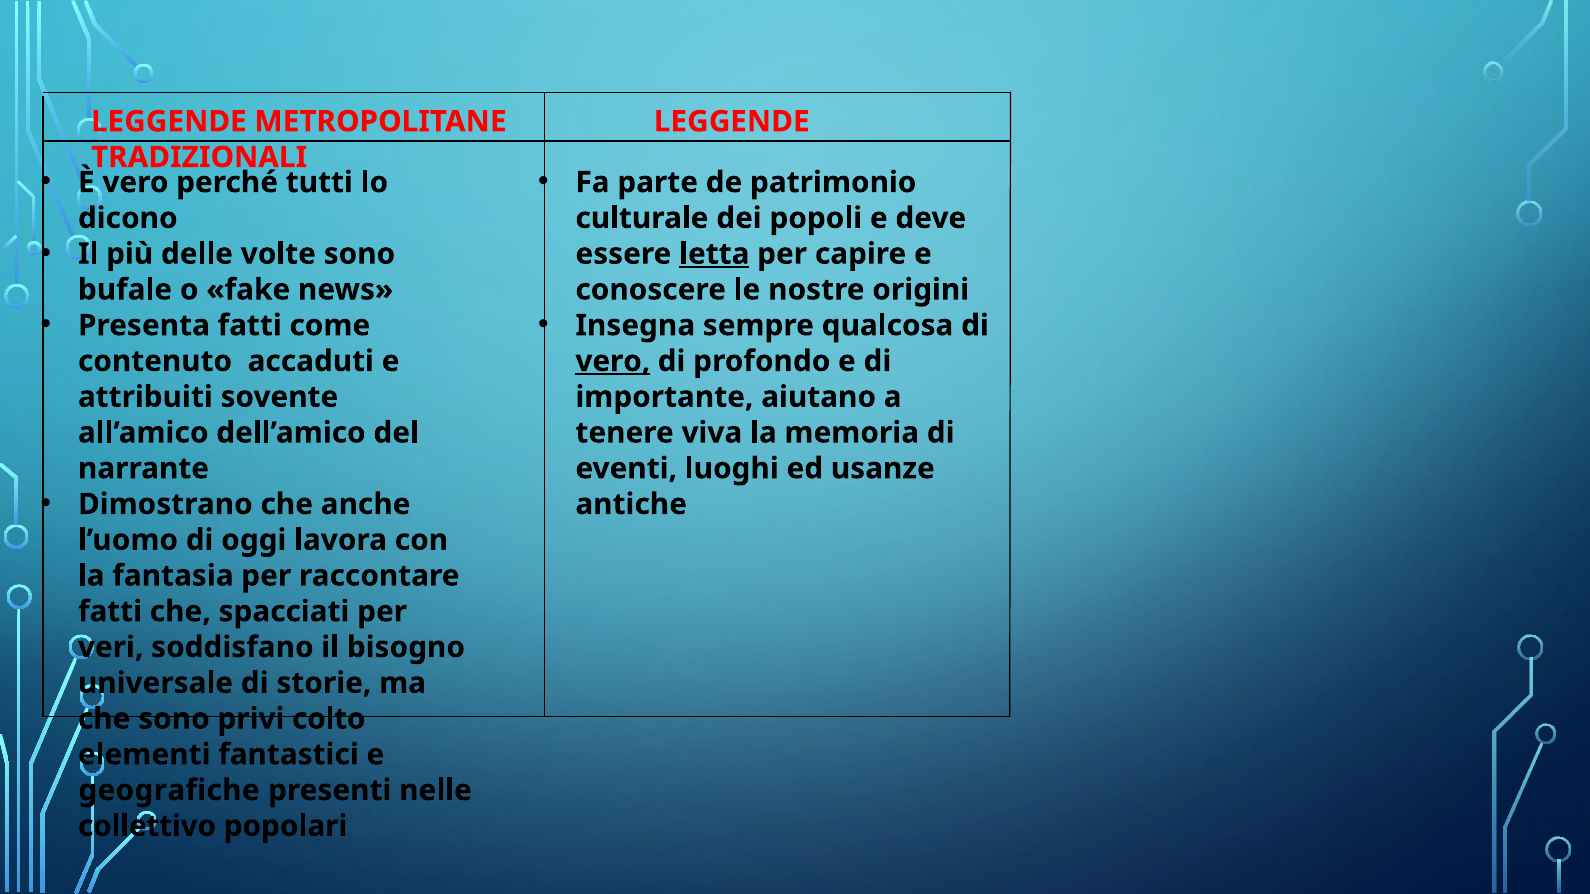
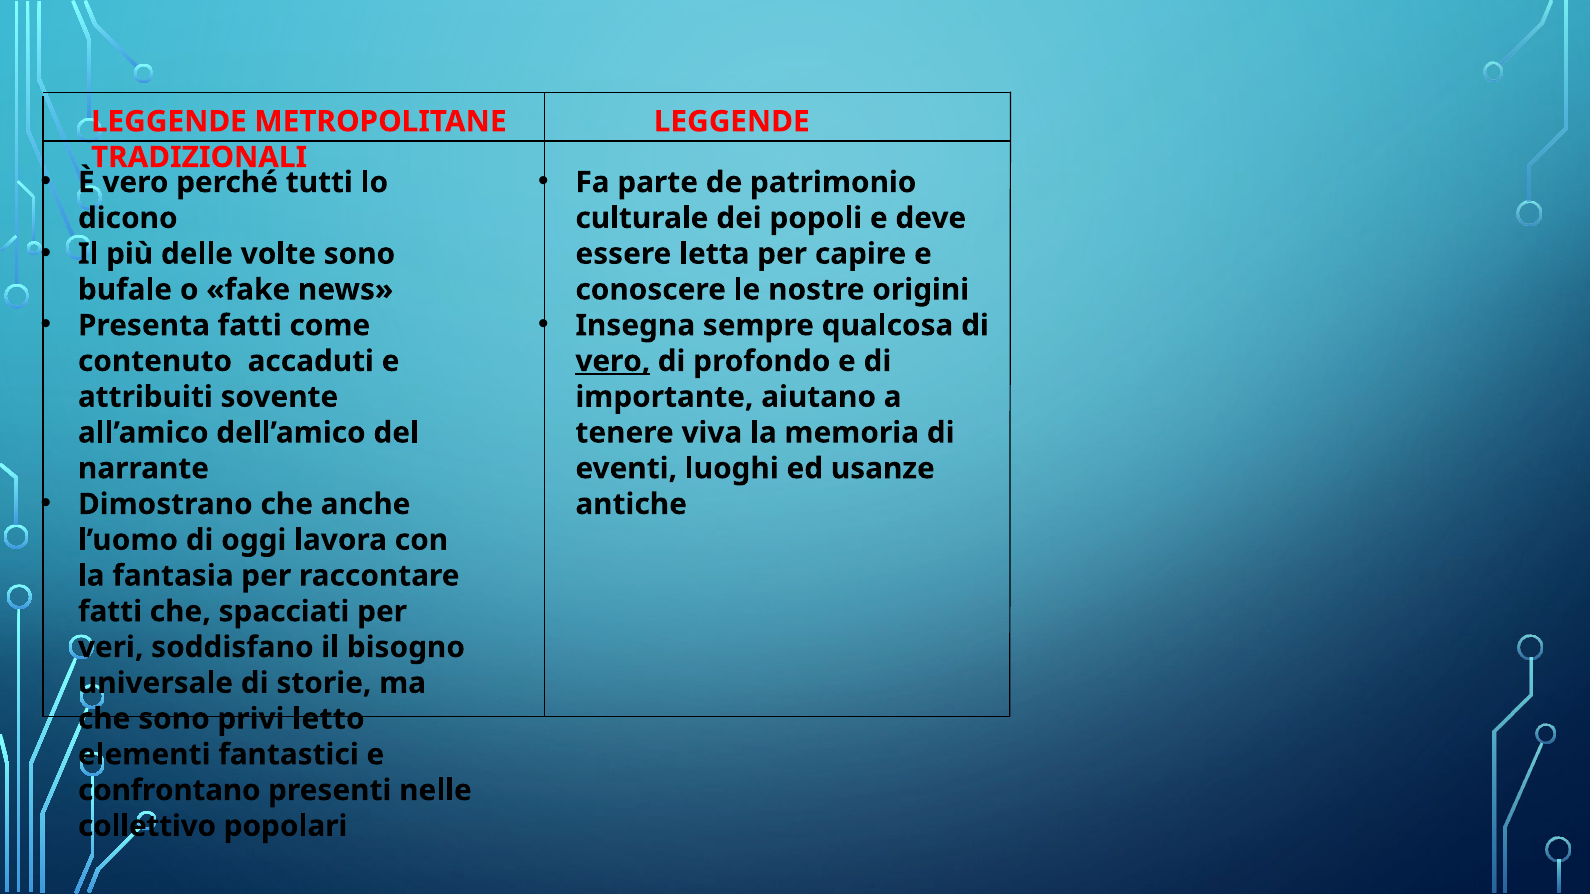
letta underline: present -> none
colto: colto -> letto
geografiche: geografiche -> confrontano
